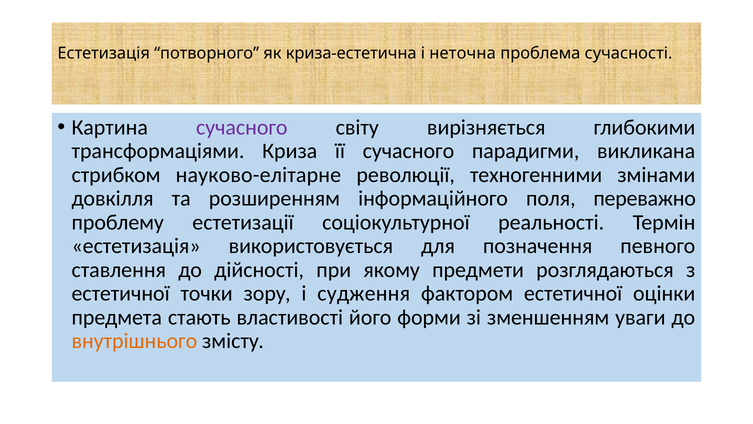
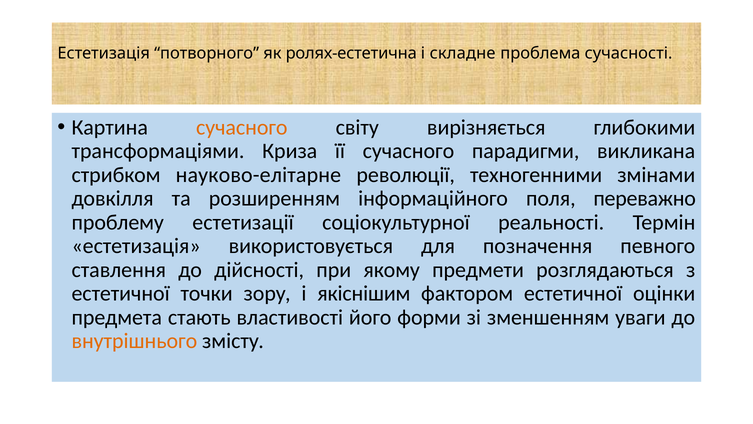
криза-естетична: криза-естетична -> ролях-естетична
неточна: неточна -> складне
сучасного at (242, 127) colour: purple -> orange
судження: судження -> якіснішим
